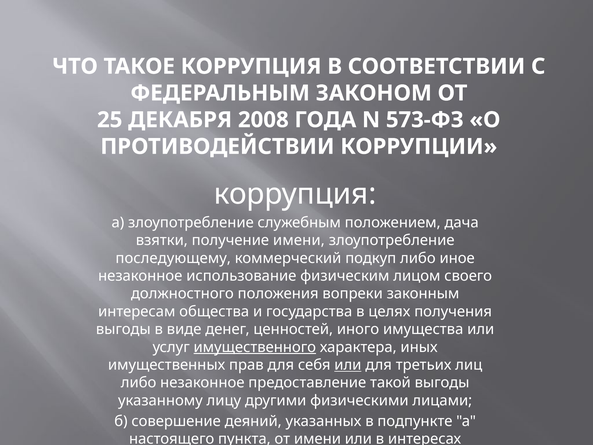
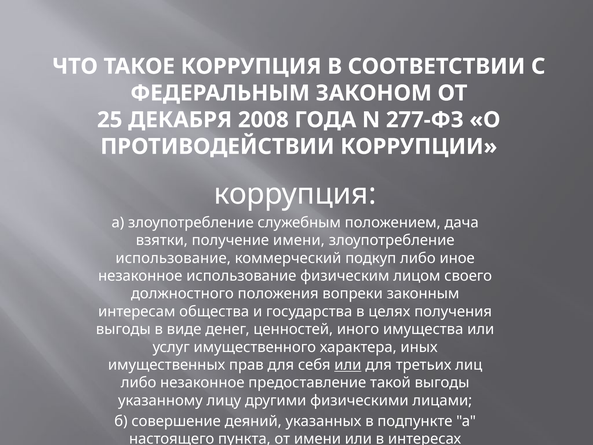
573-ФЗ: 573-ФЗ -> 277-ФЗ
последующему at (173, 258): последующему -> использование
имущественного underline: present -> none
